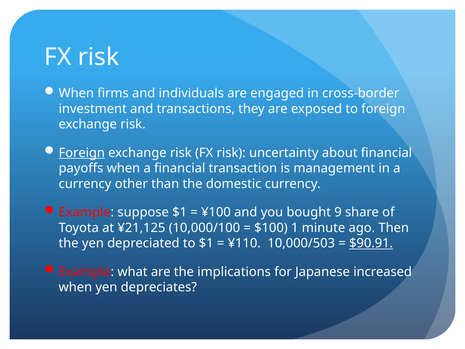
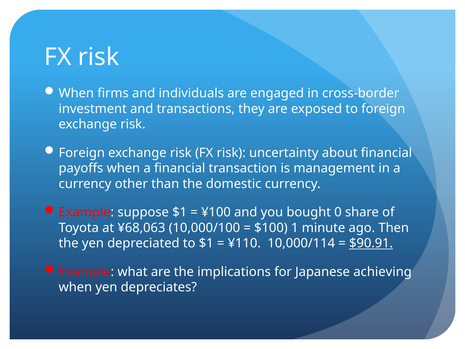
Foreign at (82, 153) underline: present -> none
9: 9 -> 0
¥21,125: ¥21,125 -> ¥68,063
10,000/503: 10,000/503 -> 10,000/114
increased: increased -> achieving
